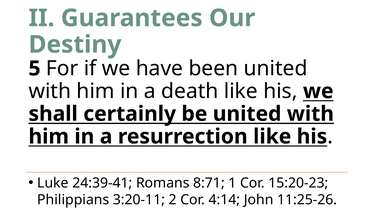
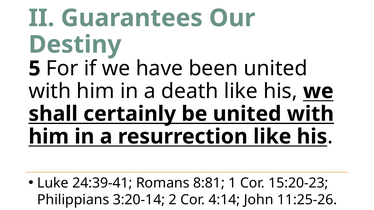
8:71: 8:71 -> 8:81
3:20-11: 3:20-11 -> 3:20-14
